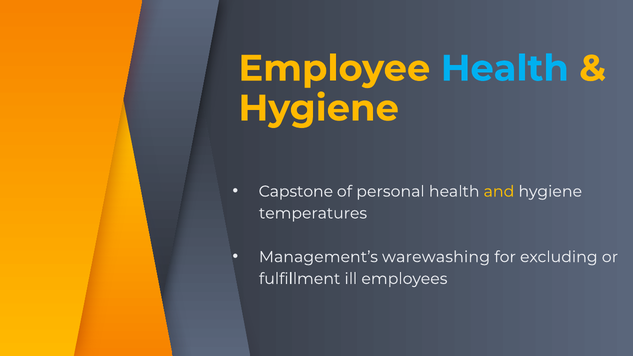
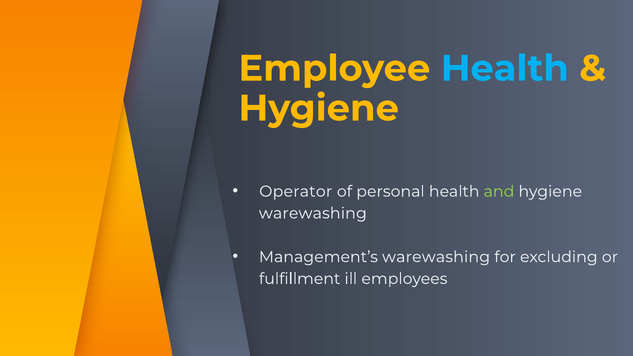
Capstone: Capstone -> Operator
and colour: yellow -> light green
temperatures at (313, 213): temperatures -> warewashing
